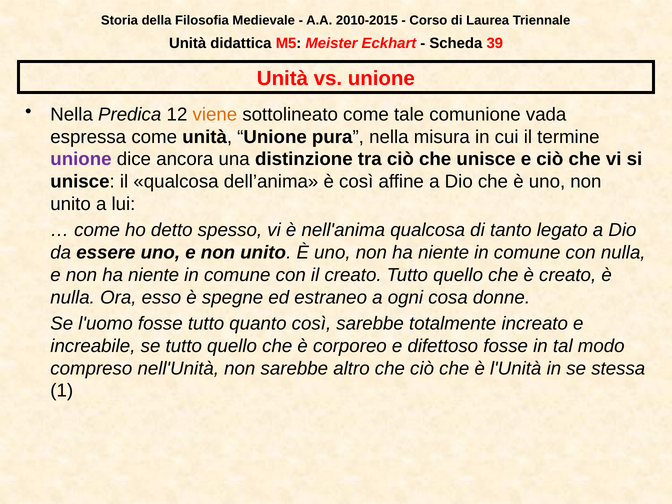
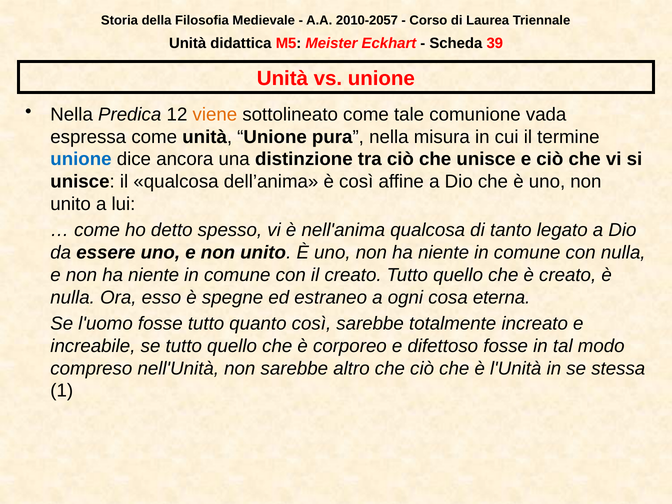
2010-2015: 2010-2015 -> 2010-2057
unione at (81, 159) colour: purple -> blue
donne: donne -> eterna
